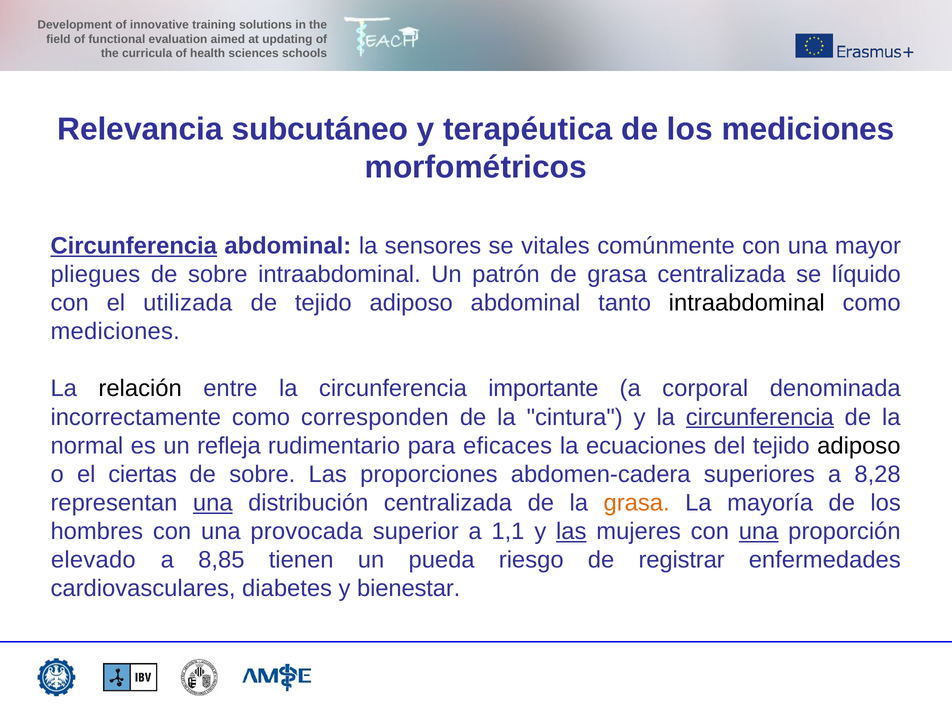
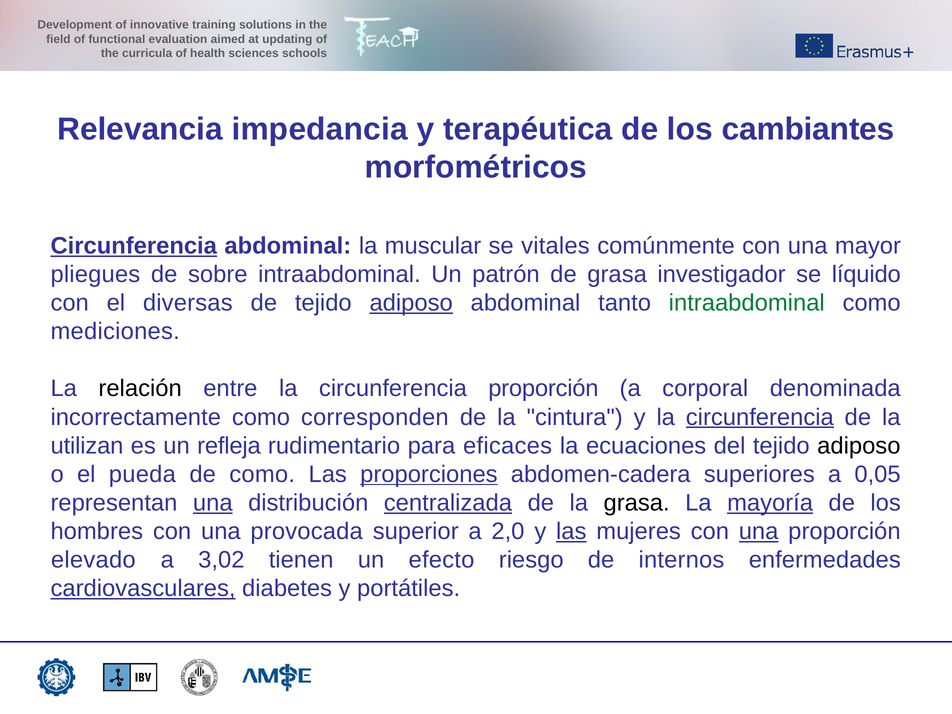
subcutáneo: subcutáneo -> impedancia
los mediciones: mediciones -> cambiantes
sensores: sensores -> muscular
grasa centralizada: centralizada -> investigador
utilizada: utilizada -> diversas
adiposo at (411, 303) underline: none -> present
intraabdominal at (747, 303) colour: black -> green
circunferencia importante: importante -> proporción
normal: normal -> utilizan
ciertas: ciertas -> pueda
sobre at (262, 474): sobre -> como
proporciones underline: none -> present
8,28: 8,28 -> 0,05
centralizada at (448, 503) underline: none -> present
grasa at (637, 503) colour: orange -> black
mayoría underline: none -> present
1,1: 1,1 -> 2,0
8,85: 8,85 -> 3,02
pueda: pueda -> efecto
registrar: registrar -> internos
cardiovasculares underline: none -> present
bienestar: bienestar -> portátiles
